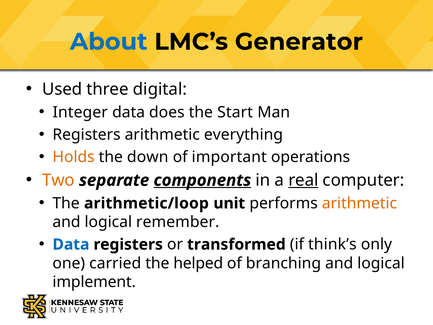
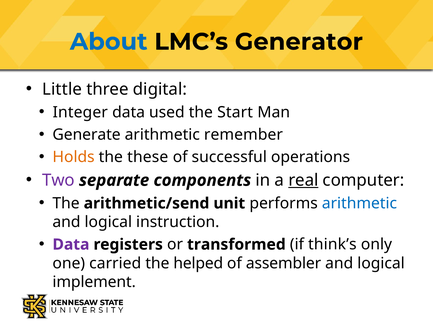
Used: Used -> Little
does: does -> used
Registers at (87, 135): Registers -> Generate
everything: everything -> remember
down: down -> these
important: important -> successful
Two colour: orange -> purple
components underline: present -> none
arithmetic/loop: arithmetic/loop -> arithmetic/send
arithmetic at (359, 203) colour: orange -> blue
remember: remember -> instruction
Data at (71, 244) colour: blue -> purple
branching: branching -> assembler
